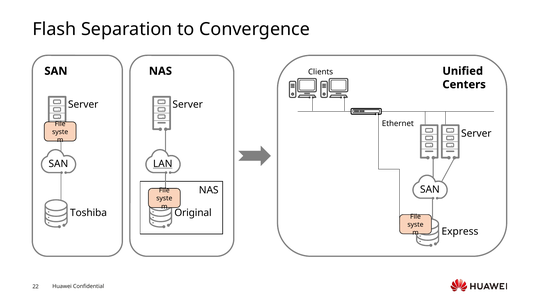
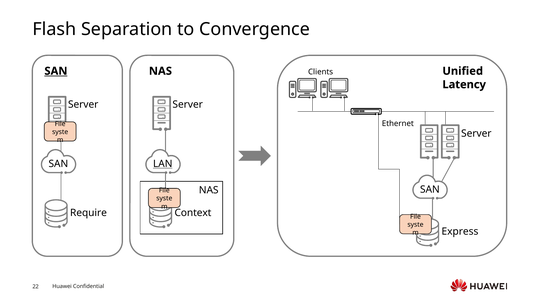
SAN at (56, 71) underline: none -> present
Centers: Centers -> Latency
Toshiba: Toshiba -> Require
Original: Original -> Context
